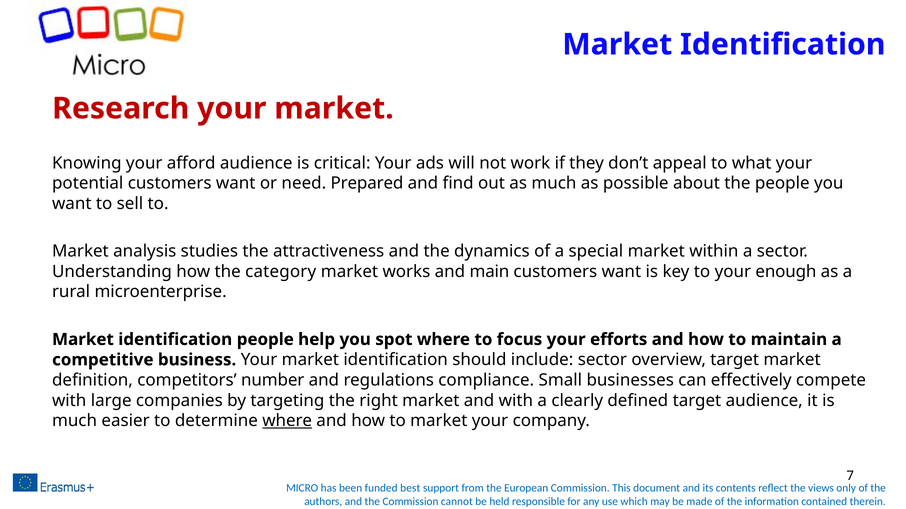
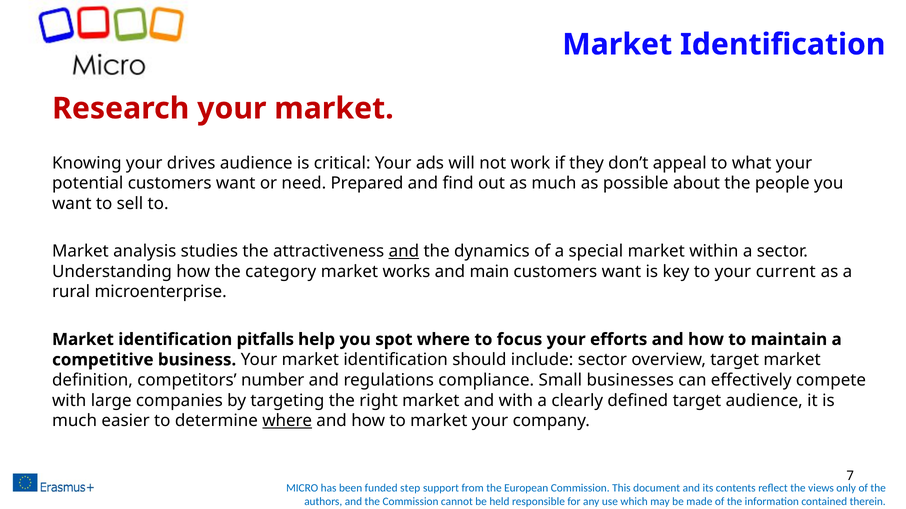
afford: afford -> drives
and at (404, 251) underline: none -> present
enough: enough -> current
identification people: people -> pitfalls
best: best -> step
